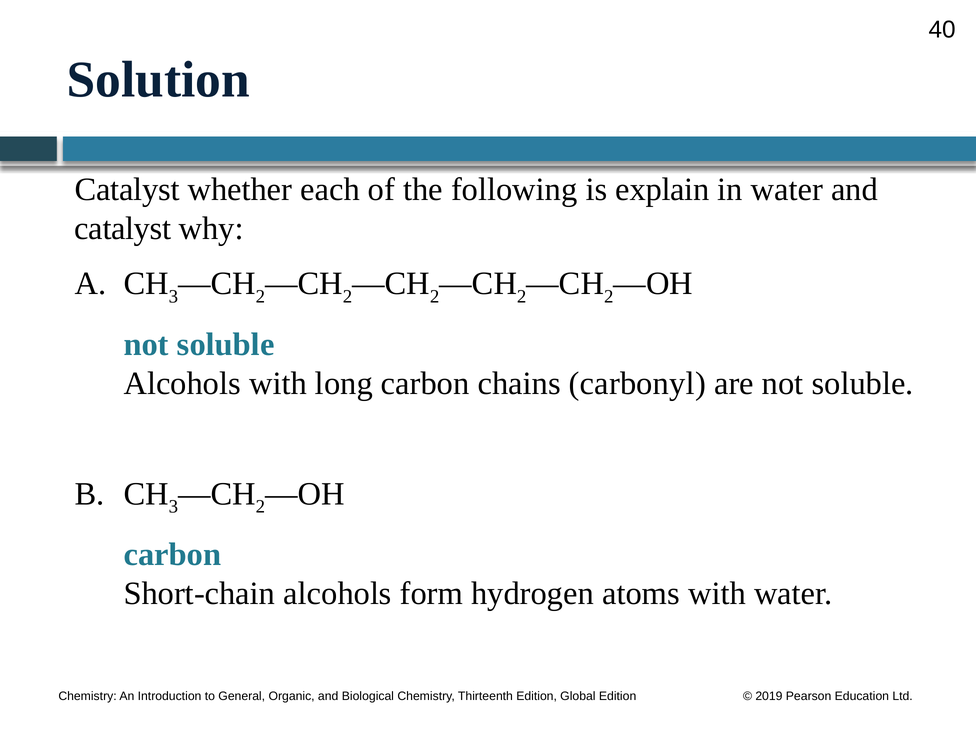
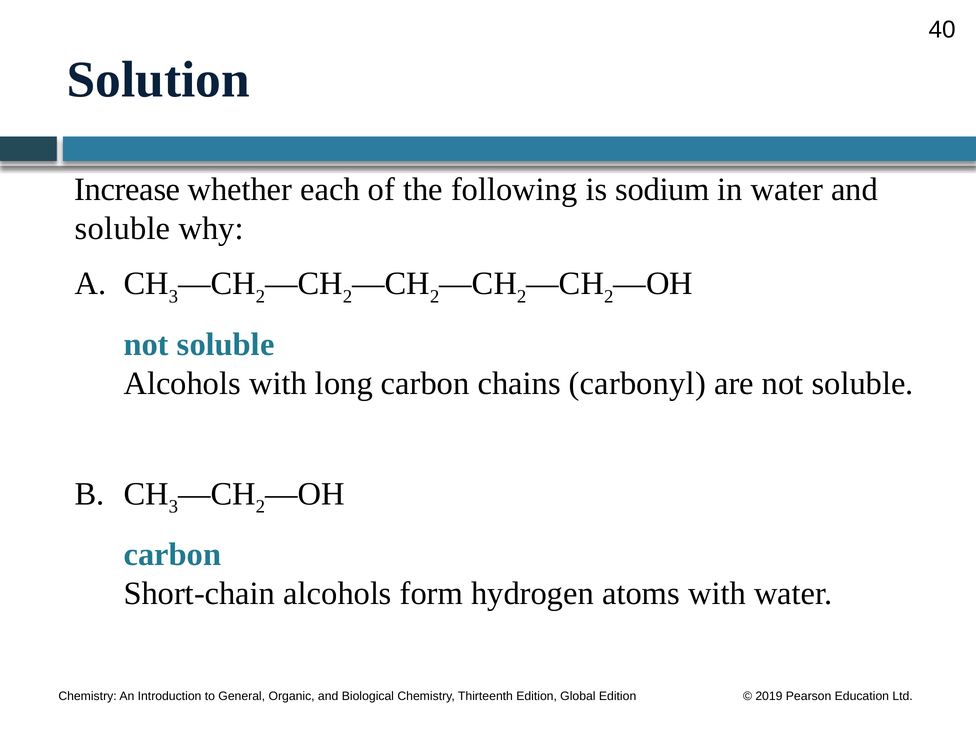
Catalyst at (127, 189): Catalyst -> Increase
explain: explain -> sodium
catalyst at (123, 228): catalyst -> soluble
